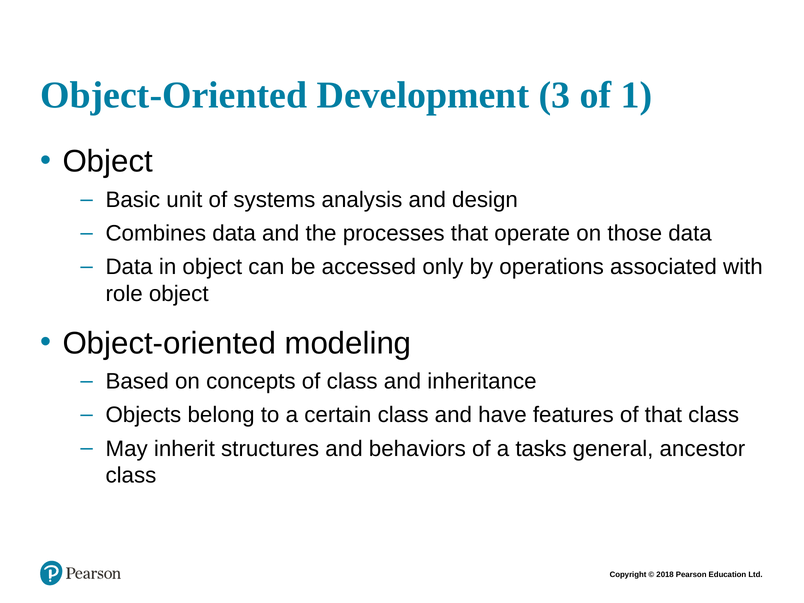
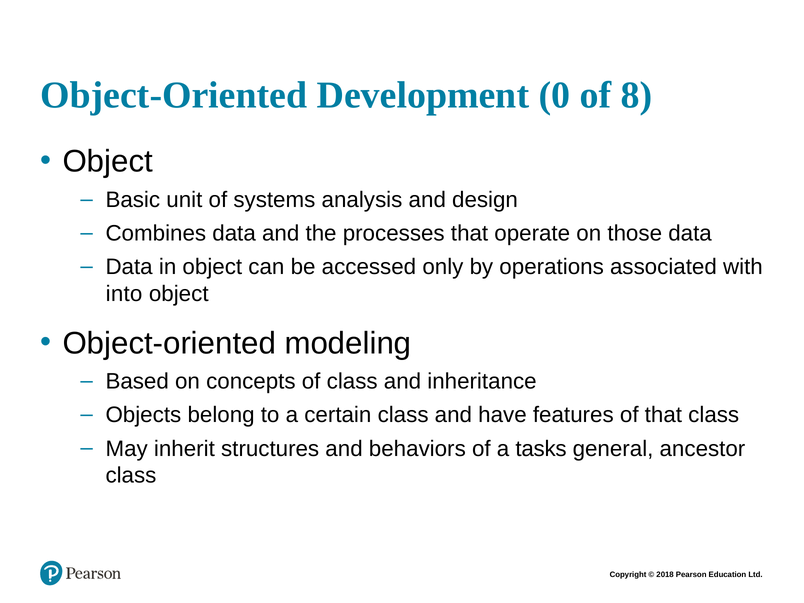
3: 3 -> 0
1: 1 -> 8
role: role -> into
